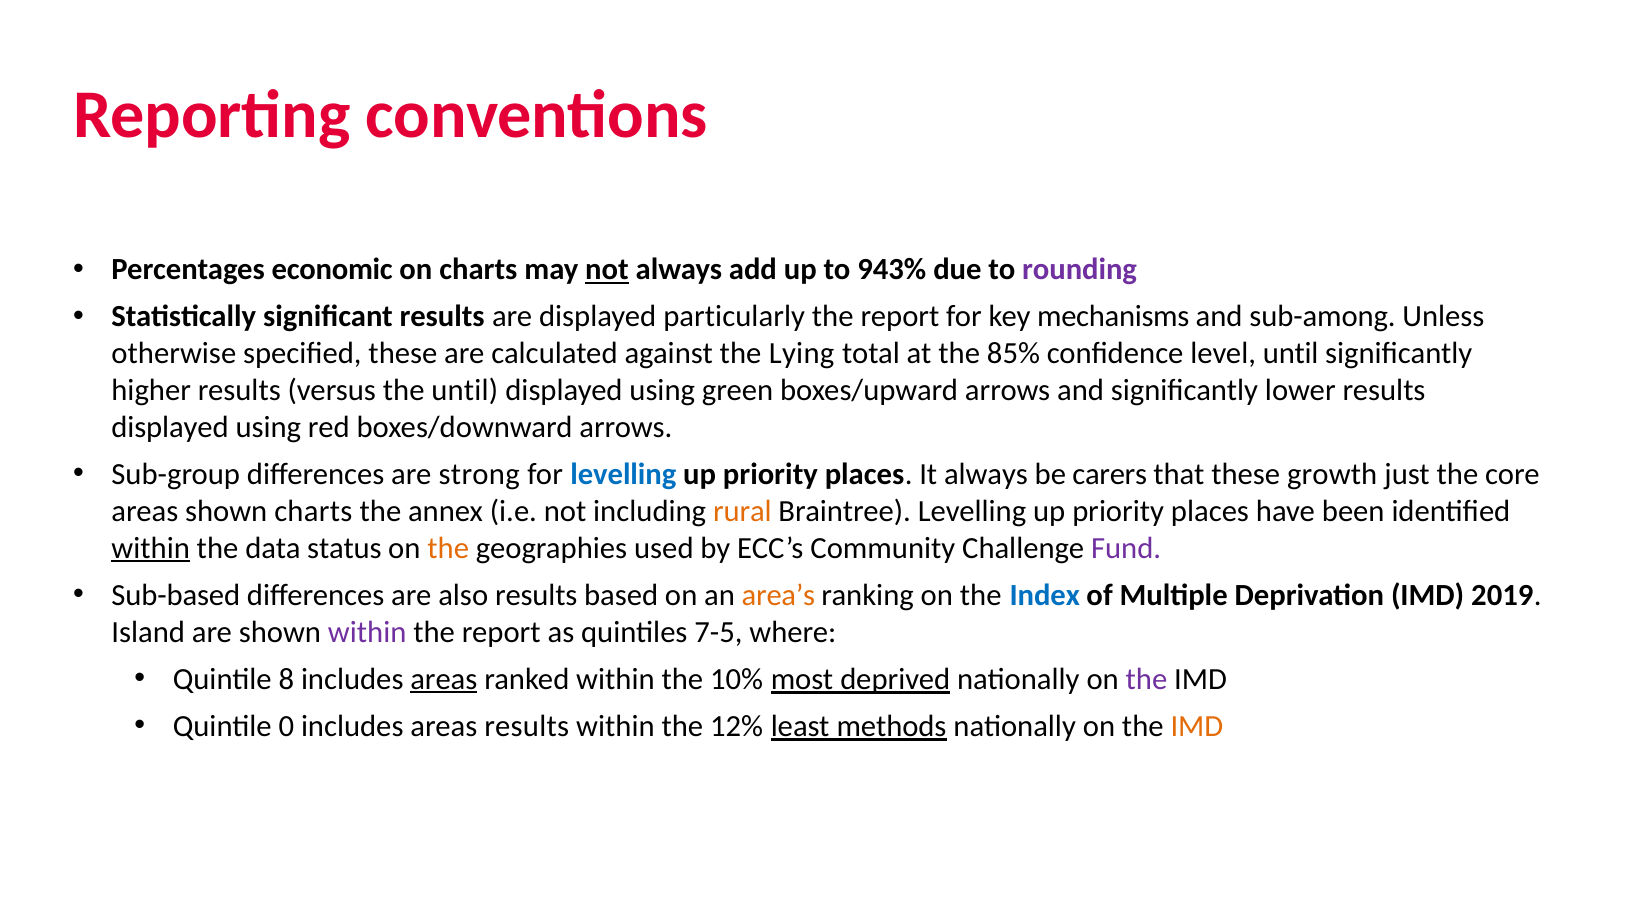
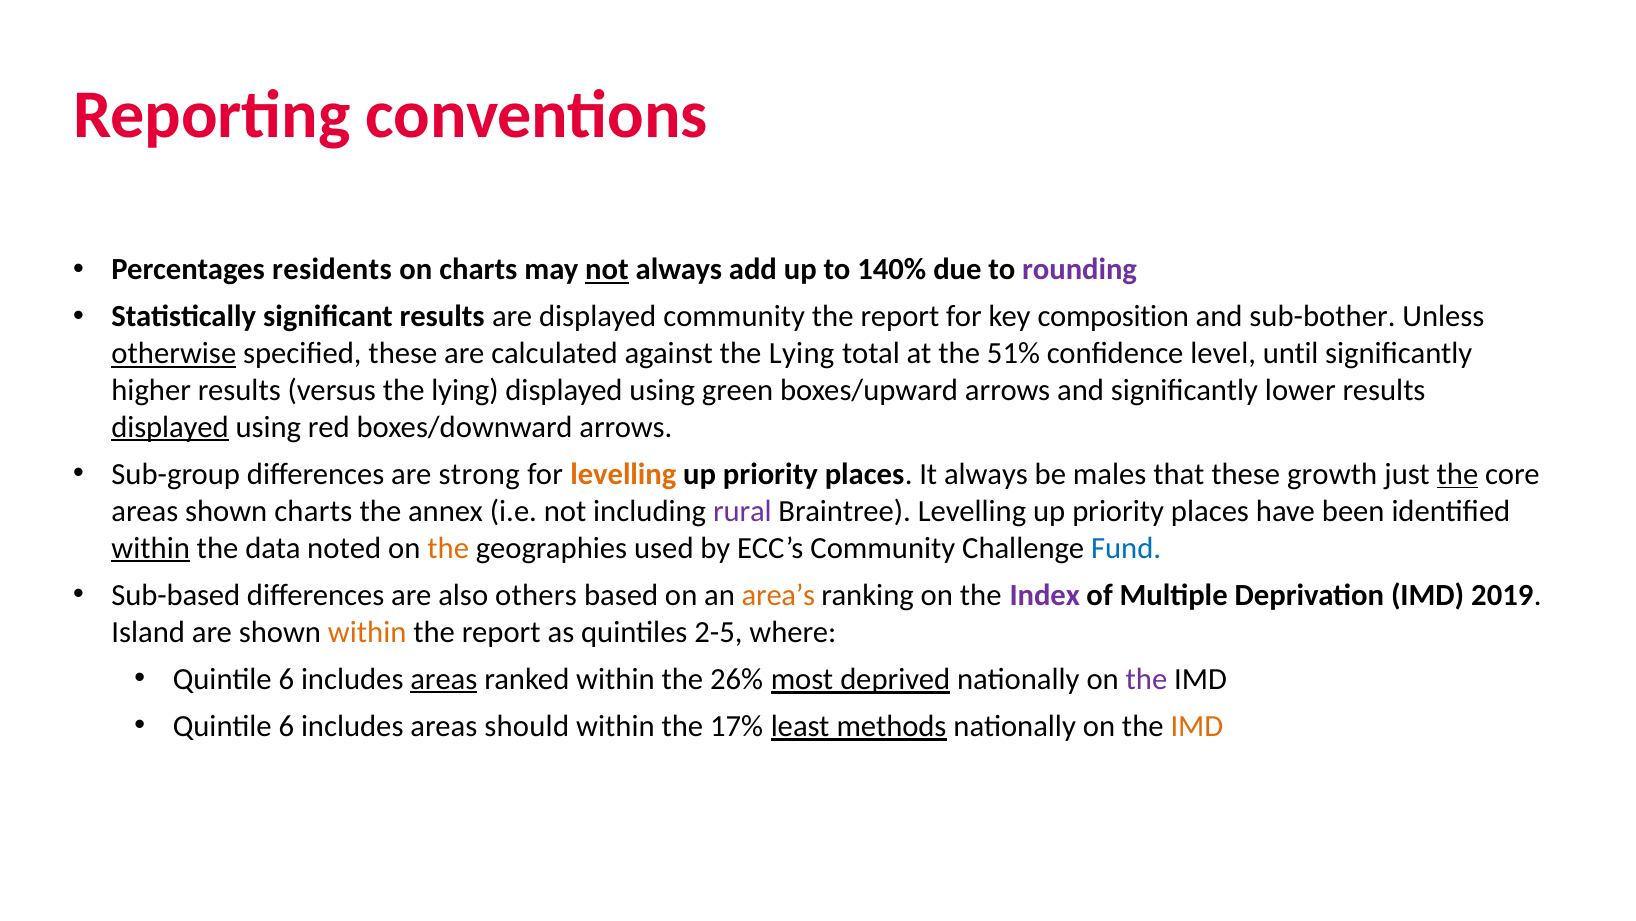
economic: economic -> residents
943%: 943% -> 140%
displayed particularly: particularly -> community
mechanisms: mechanisms -> composition
sub-among: sub-among -> sub-bother
otherwise underline: none -> present
85%: 85% -> 51%
versus the until: until -> lying
displayed at (170, 427) underline: none -> present
levelling at (623, 474) colour: blue -> orange
carers: carers -> males
the at (1457, 474) underline: none -> present
rural colour: orange -> purple
status: status -> noted
Fund colour: purple -> blue
also results: results -> others
Index colour: blue -> purple
within at (367, 631) colour: purple -> orange
7-5: 7-5 -> 2-5
8 at (286, 678): 8 -> 6
10%: 10% -> 26%
0 at (286, 725): 0 -> 6
areas results: results -> should
12%: 12% -> 17%
